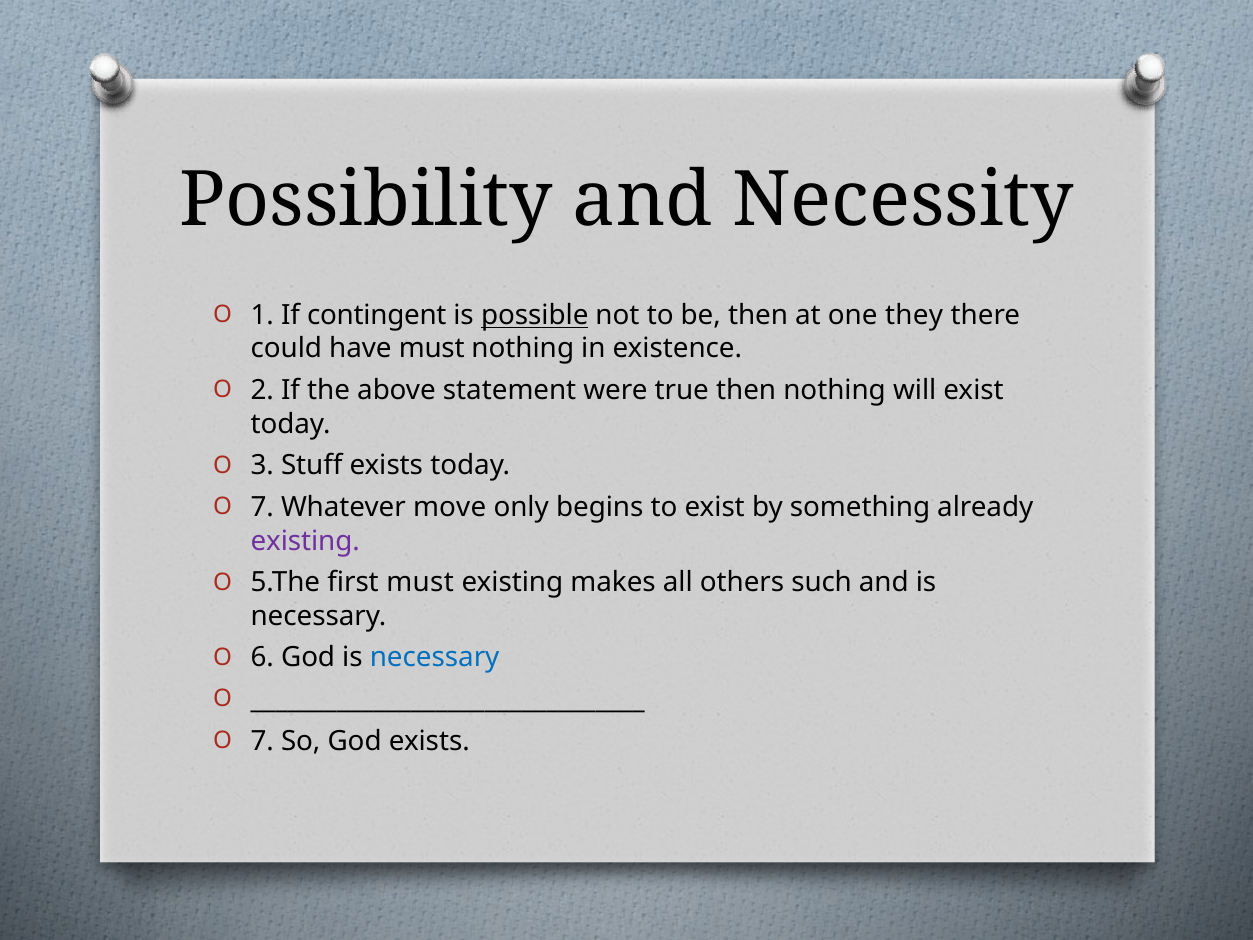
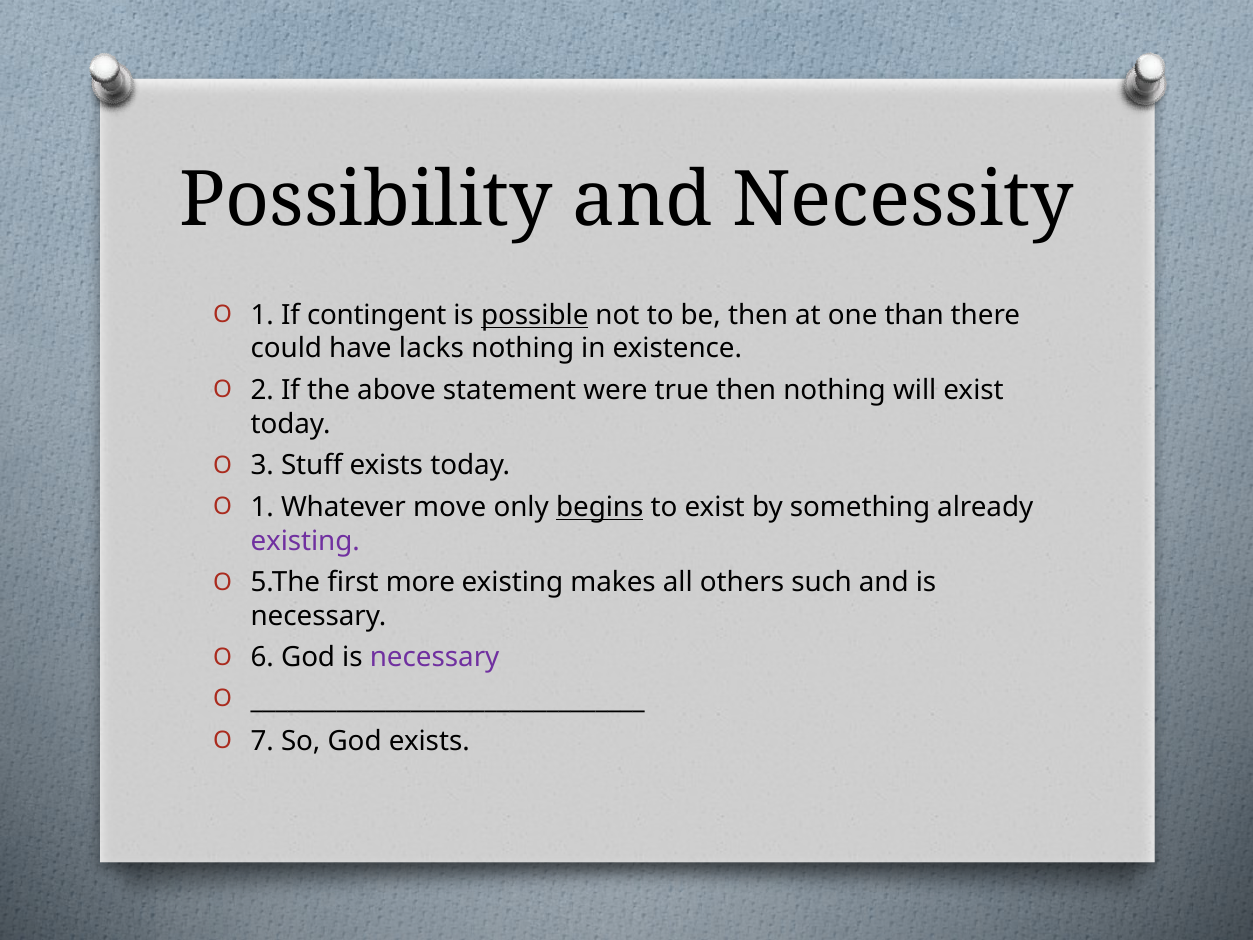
they: they -> than
have must: must -> lacks
7 at (262, 507): 7 -> 1
begins underline: none -> present
first must: must -> more
necessary at (435, 658) colour: blue -> purple
